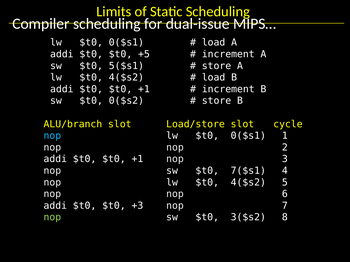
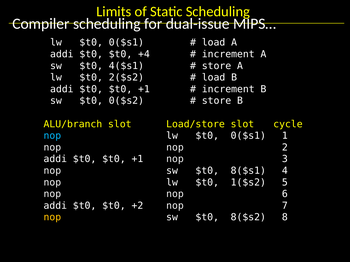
+5: +5 -> +4
5($s1: 5($s1 -> 4($s1
4($s2 at (126, 78): 4($s2 -> 2($s2
7($s1: 7($s1 -> 8($s1
nop lw $t0 4($s2: 4($s2 -> 1($s2
+3: +3 -> +2
nop at (52, 218) colour: light green -> yellow
3($s2: 3($s2 -> 8($s2
